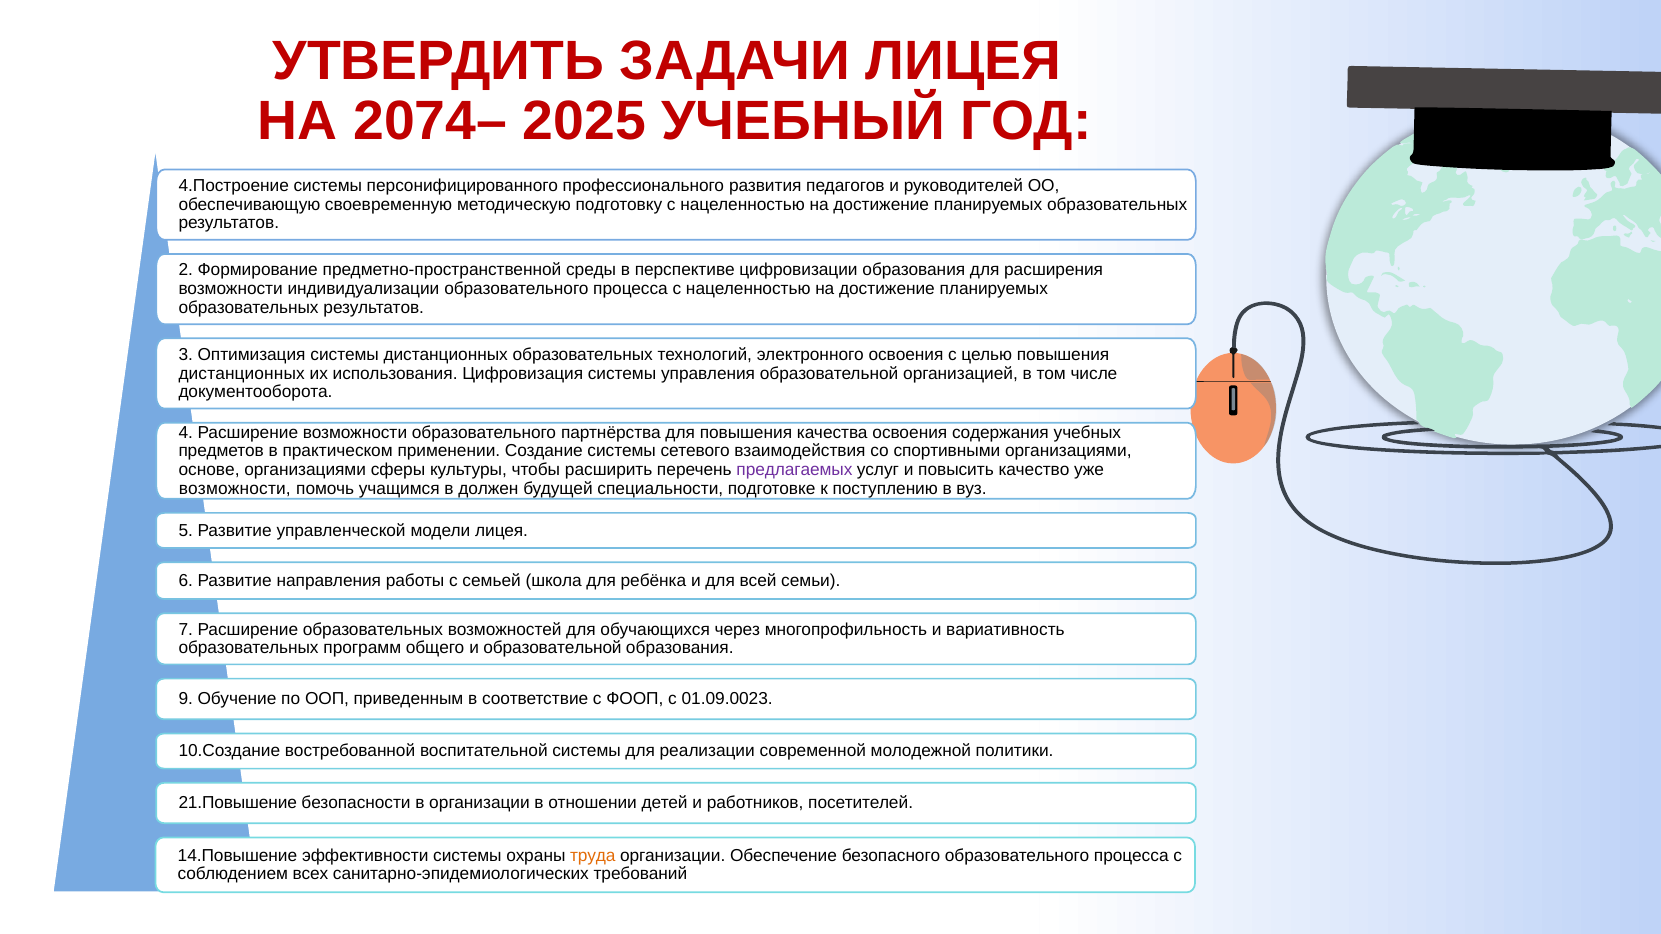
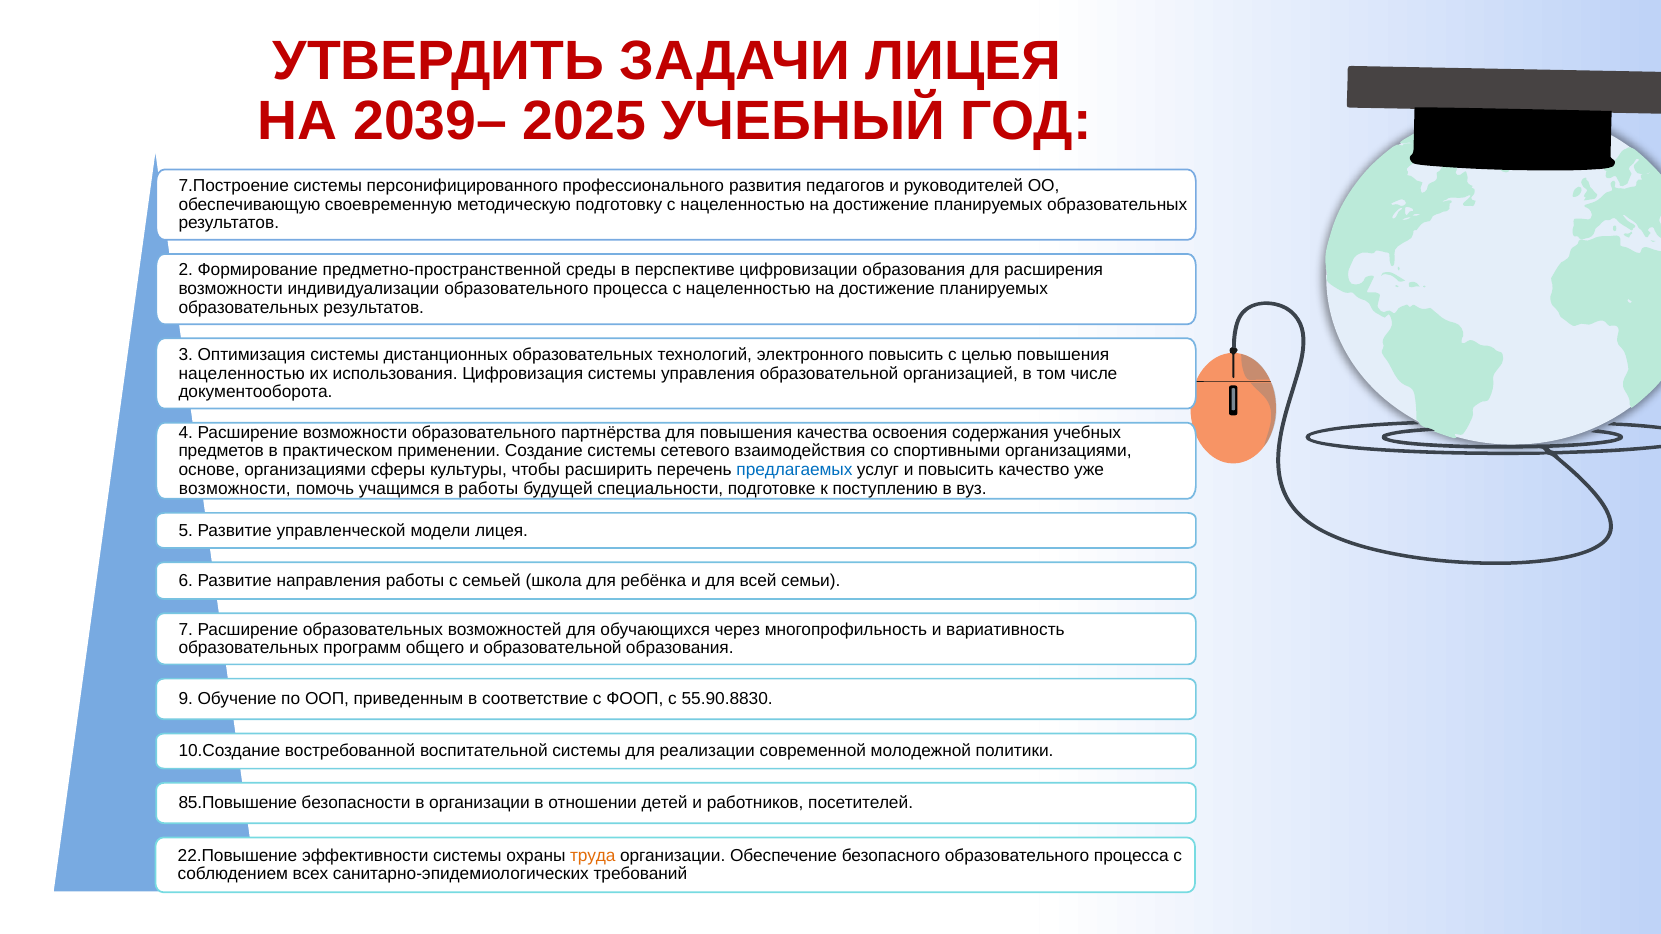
2074–: 2074– -> 2039–
4.Построение: 4.Построение -> 7.Построение
электронного освоения: освоения -> повысить
дистанционных at (242, 373): дистанционных -> нацеленностью
предлагаемых colour: purple -> blue
в должен: должен -> работы
01.09.0023: 01.09.0023 -> 55.90.8830
21.Повышение: 21.Повышение -> 85.Повышение
14.Повышение: 14.Повышение -> 22.Повышение
